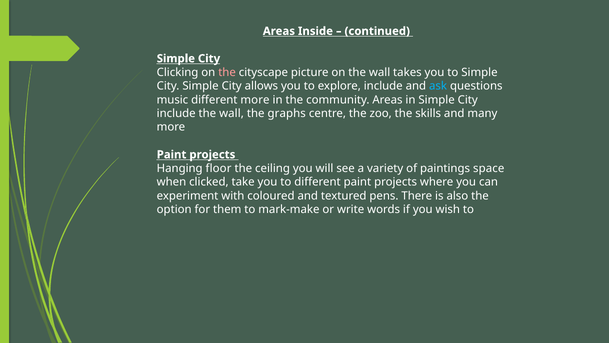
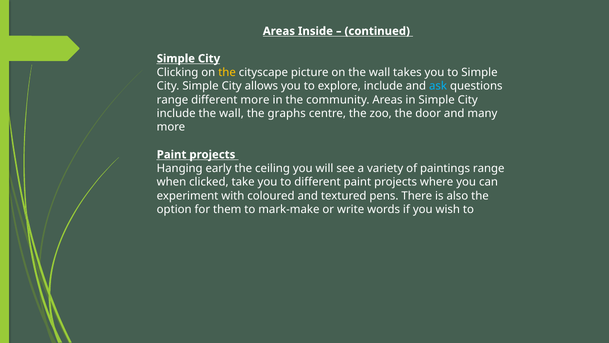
the at (227, 72) colour: pink -> yellow
music at (172, 100): music -> range
skills: skills -> door
floor: floor -> early
paintings space: space -> range
